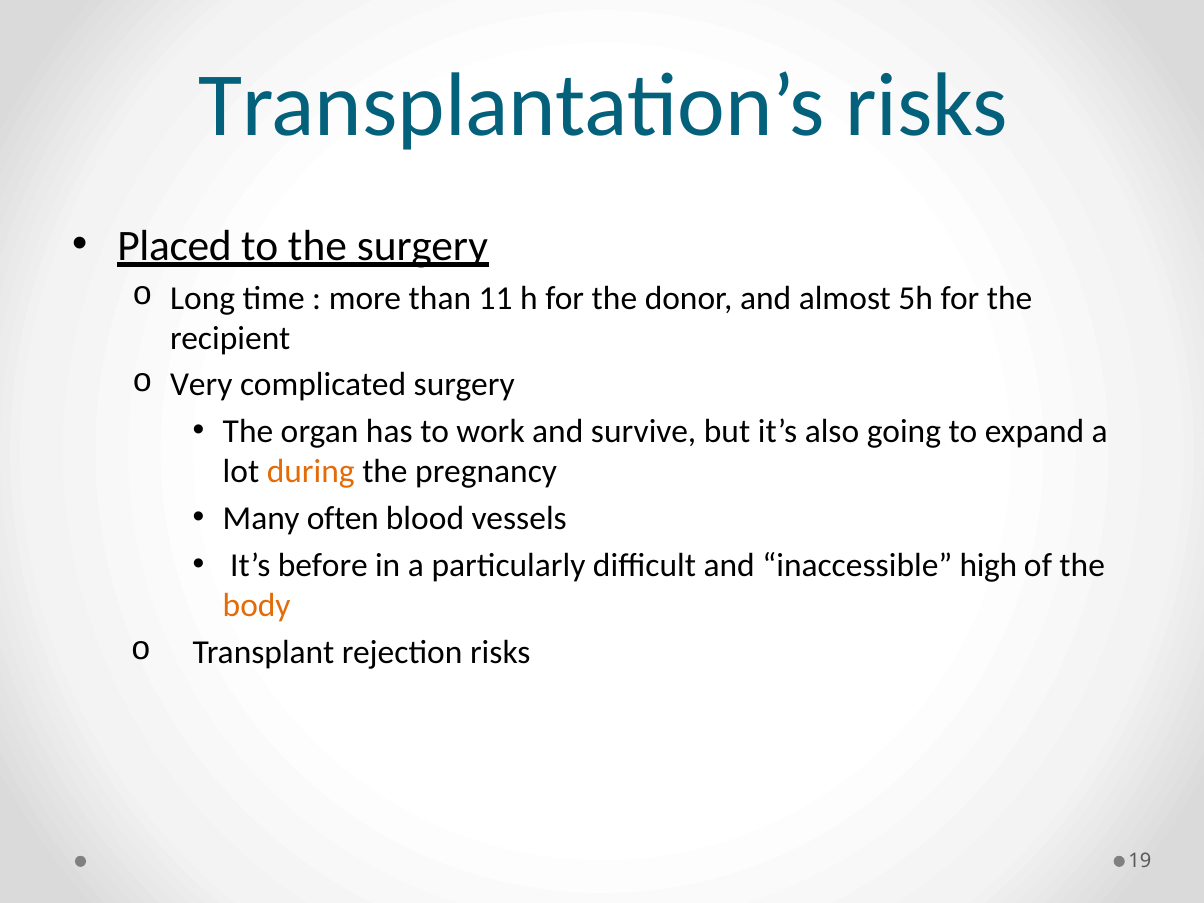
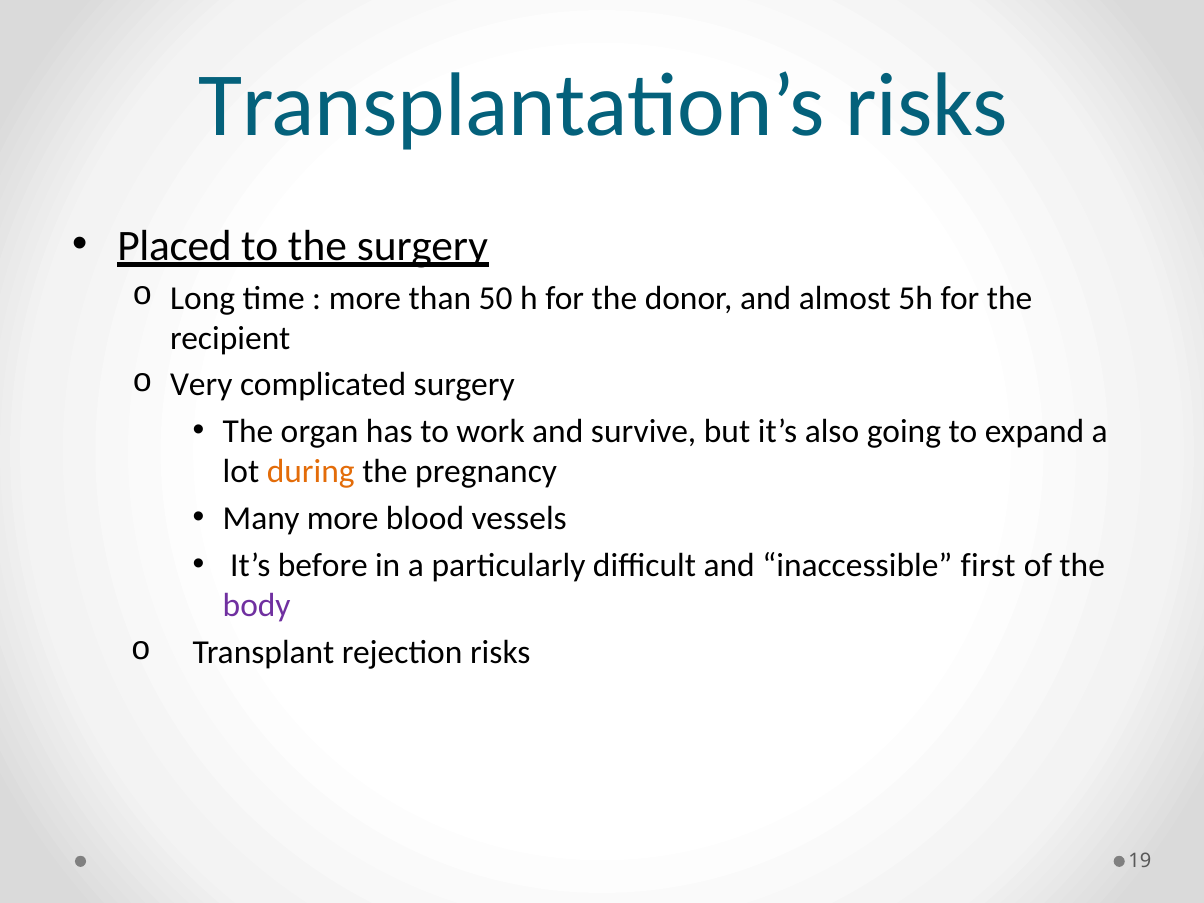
11: 11 -> 50
Many often: often -> more
high: high -> first
body colour: orange -> purple
